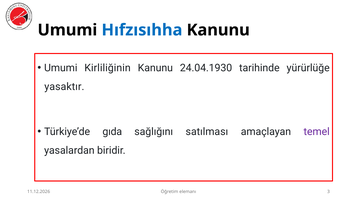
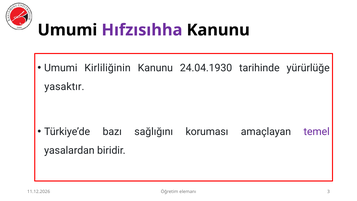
Hıfzısıhha colour: blue -> purple
gıda: gıda -> bazı
satılması: satılması -> koruması
